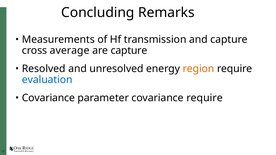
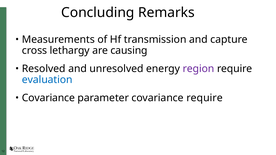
average: average -> lethargy
are capture: capture -> causing
region colour: orange -> purple
